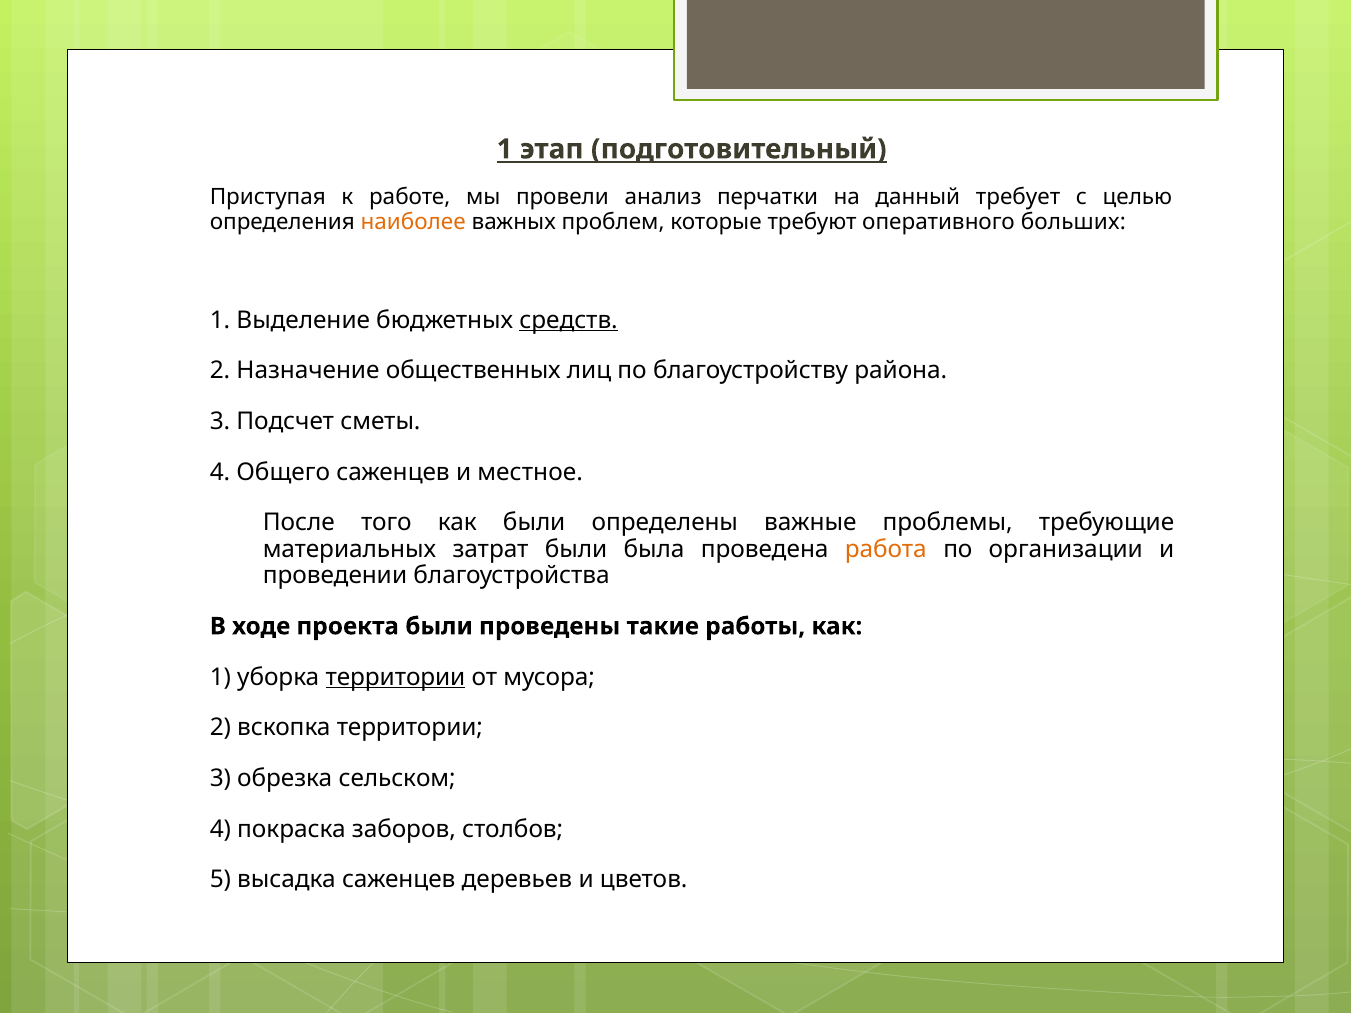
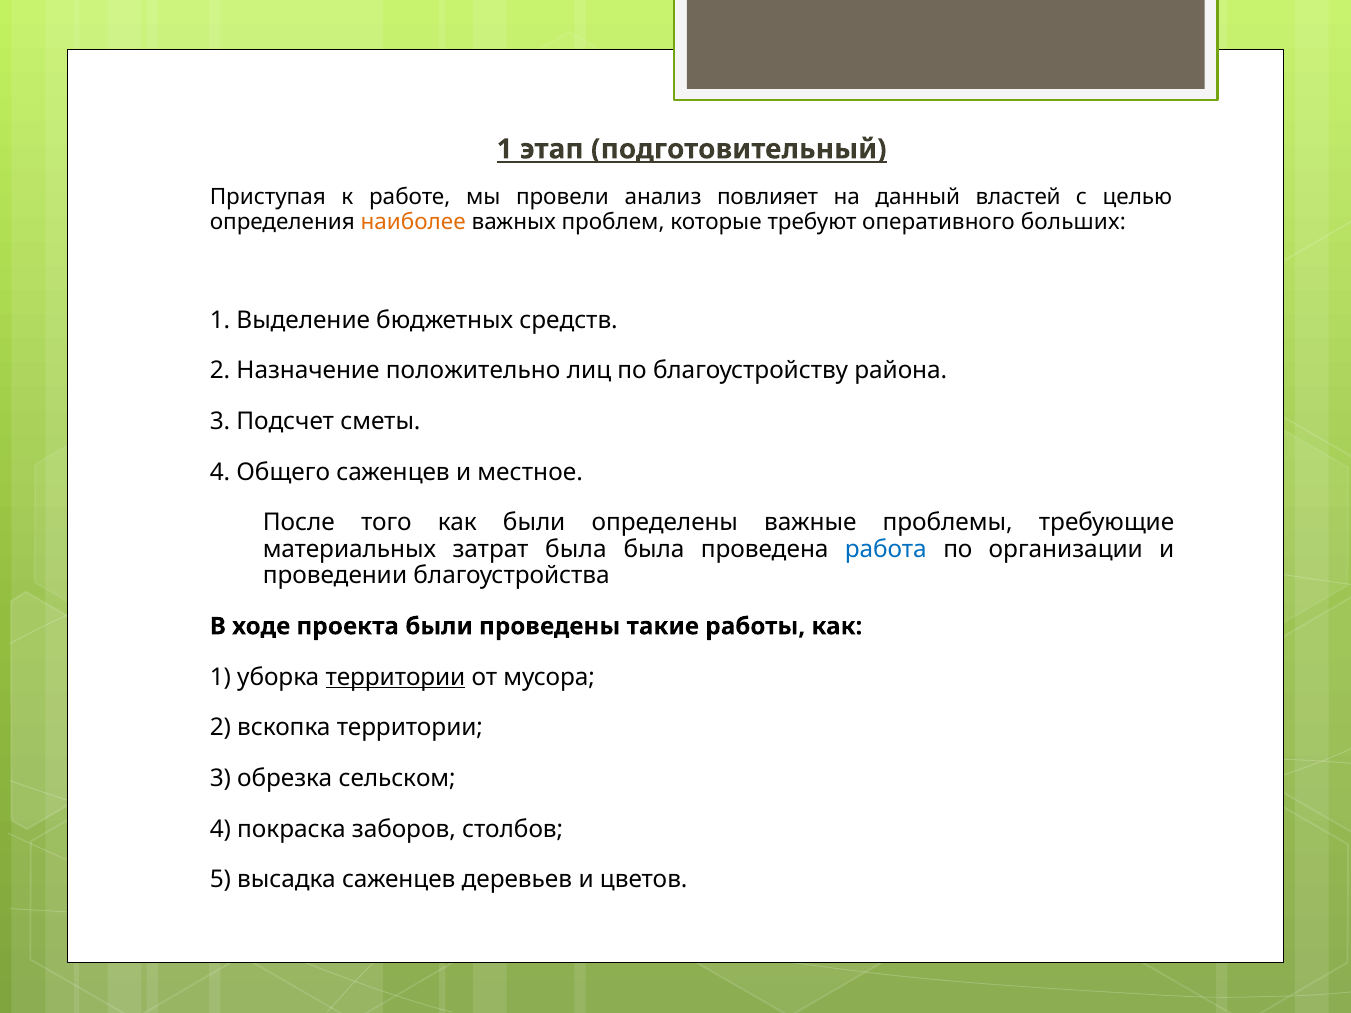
перчатки: перчатки -> повлияет
требует: требует -> властей
средств underline: present -> none
общественных: общественных -> положительно
затрат были: были -> была
работа colour: orange -> blue
